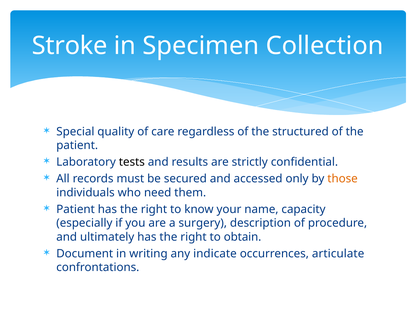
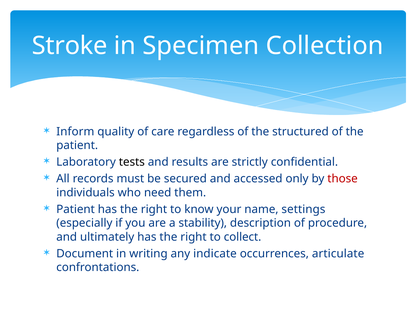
Special: Special -> Inform
those colour: orange -> red
capacity: capacity -> settings
surgery: surgery -> stability
obtain: obtain -> collect
